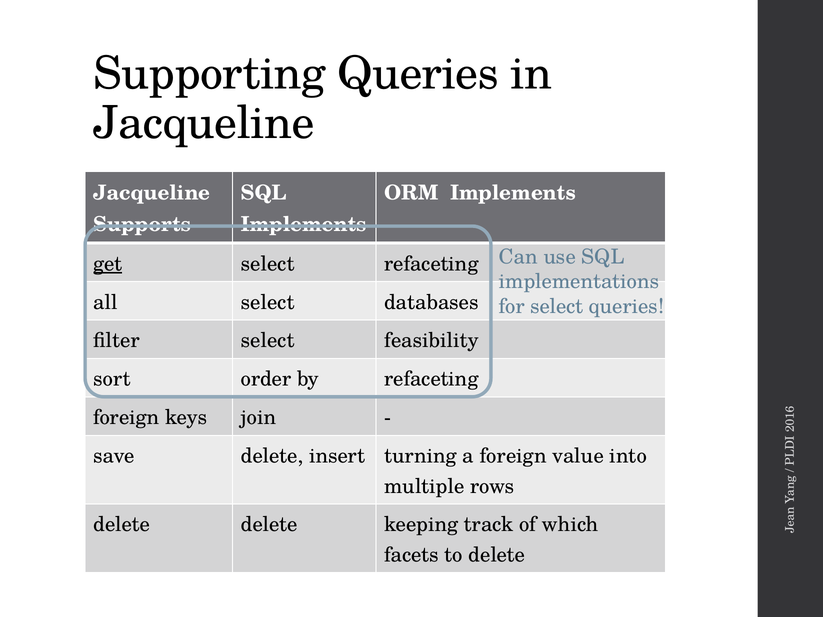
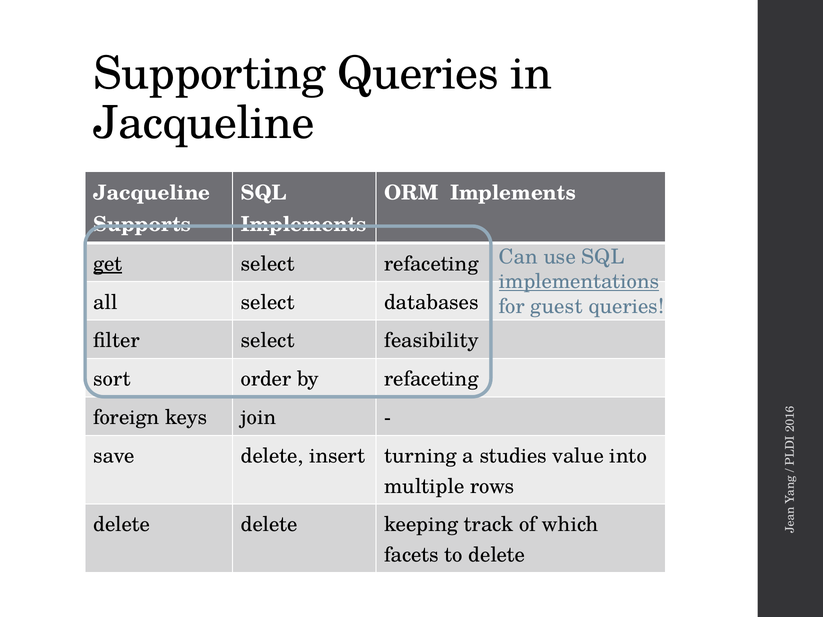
implementations underline: none -> present
for select: select -> guest
a foreign: foreign -> studies
